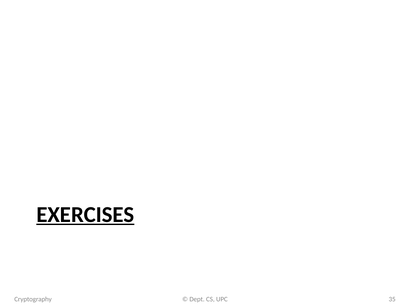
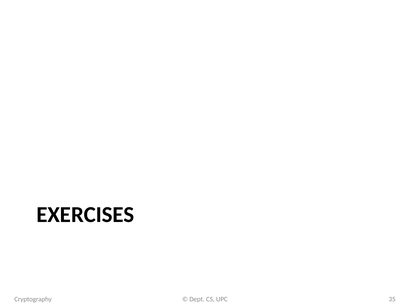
EXERCISES underline: present -> none
